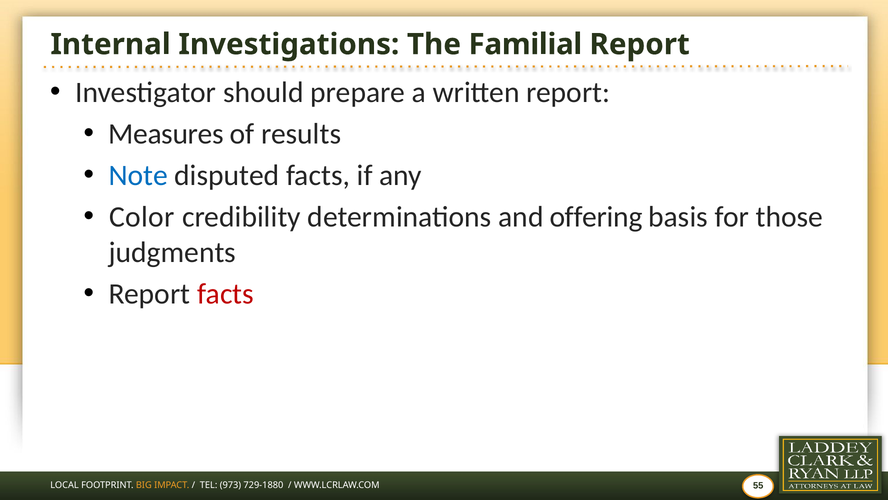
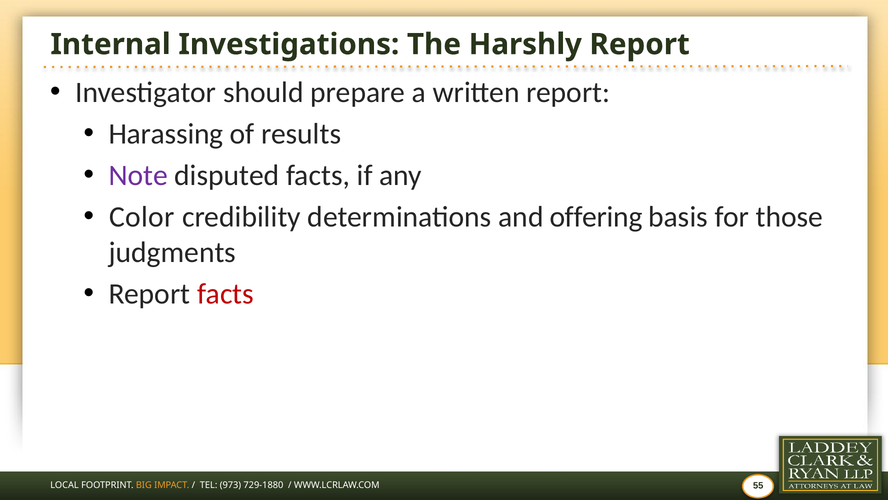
Familial: Familial -> Harshly
Measures: Measures -> Harassing
Note colour: blue -> purple
